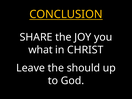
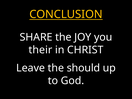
what: what -> their
